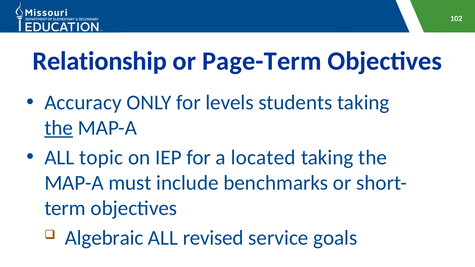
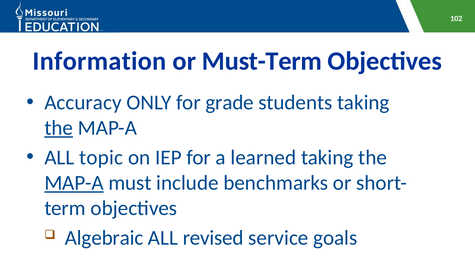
Relationship: Relationship -> Information
Page-Term: Page-Term -> Must-Term
levels: levels -> grade
located: located -> learned
MAP-A at (74, 183) underline: none -> present
